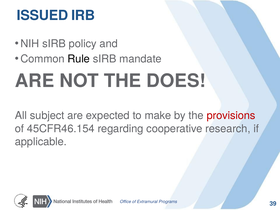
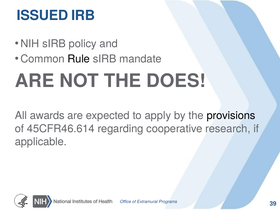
subject: subject -> awards
make: make -> apply
provisions colour: red -> black
45CFR46.154: 45CFR46.154 -> 45CFR46.614
